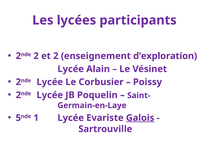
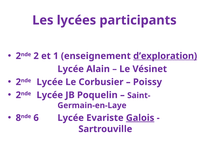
et 2: 2 -> 1
d’exploration underline: none -> present
5: 5 -> 8
1: 1 -> 6
